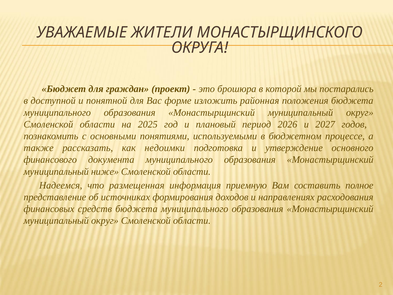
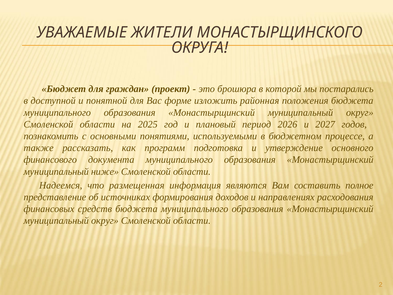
недоимки: недоимки -> программ
приемную: приемную -> являются
